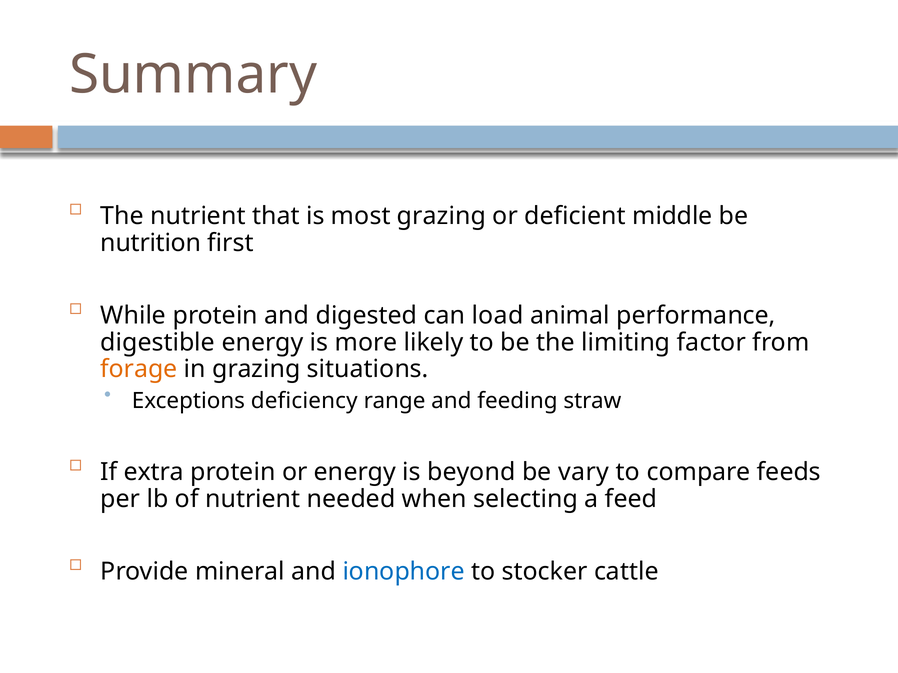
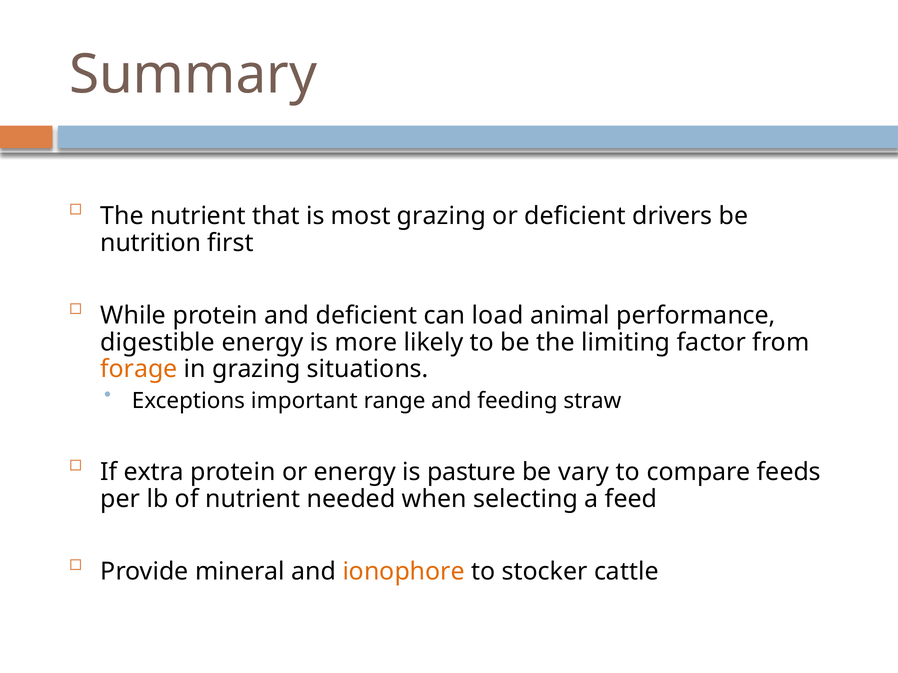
middle: middle -> drivers
and digested: digested -> deficient
deficiency: deficiency -> important
beyond: beyond -> pasture
ionophore colour: blue -> orange
